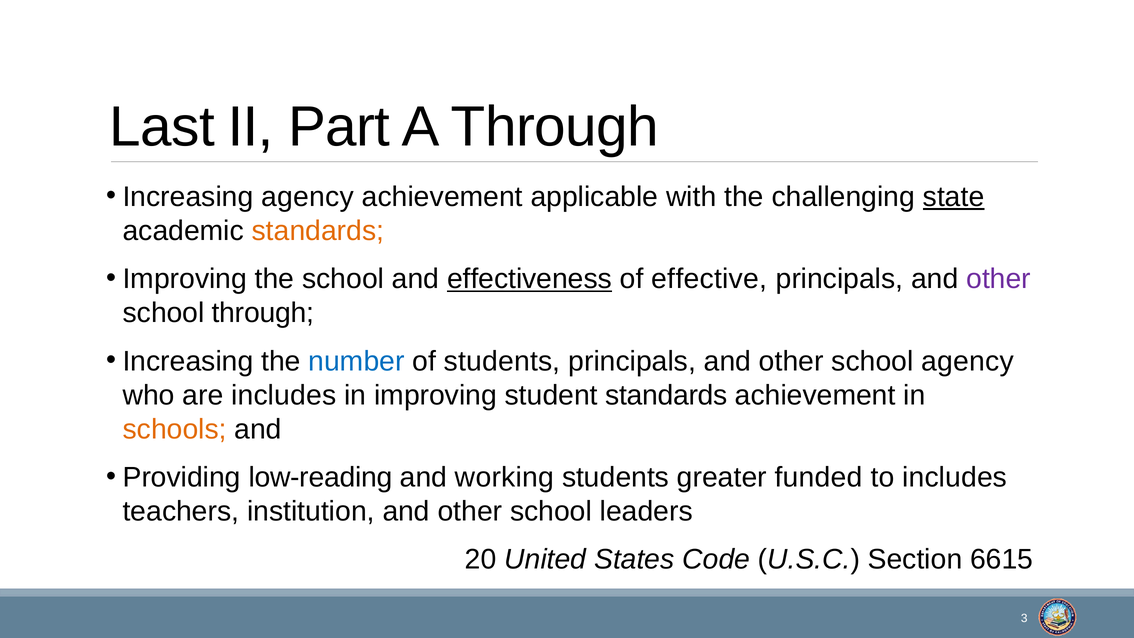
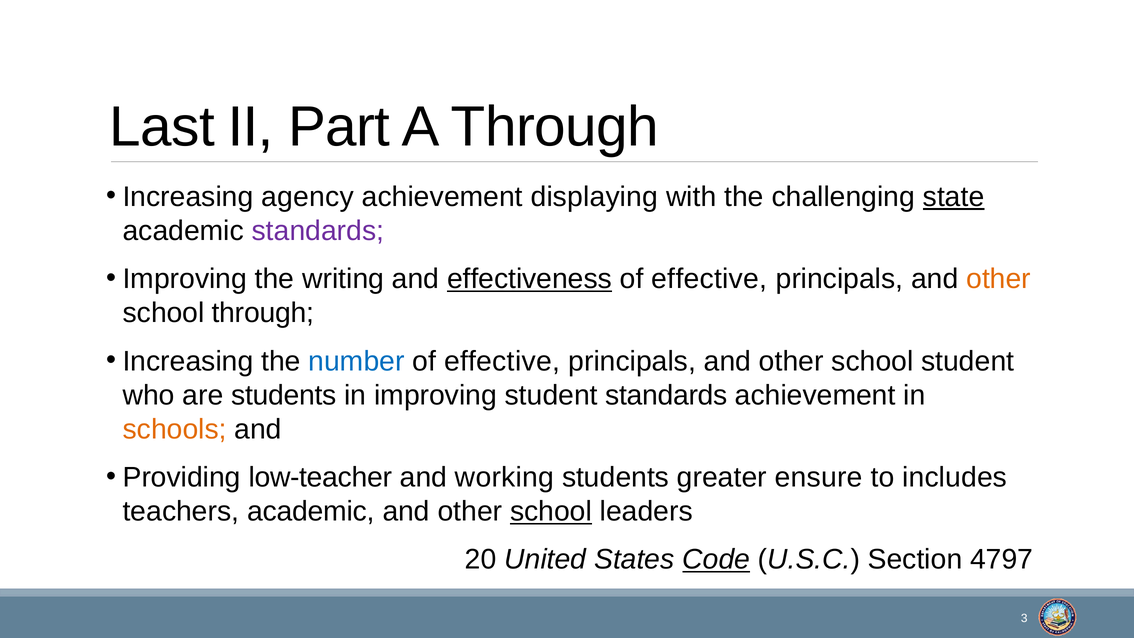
applicable: applicable -> displaying
standards at (318, 231) colour: orange -> purple
the school: school -> writing
other at (999, 279) colour: purple -> orange
students at (502, 361): students -> effective
school agency: agency -> student
are includes: includes -> students
low-reading: low-reading -> low-teacher
funded: funded -> ensure
teachers institution: institution -> academic
school at (551, 511) underline: none -> present
Code underline: none -> present
6615: 6615 -> 4797
